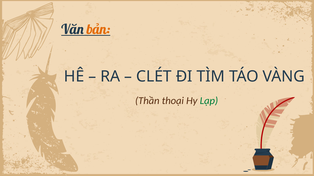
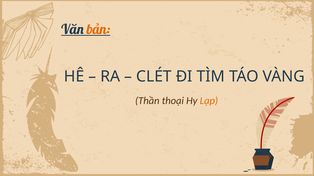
Lạp colour: green -> orange
